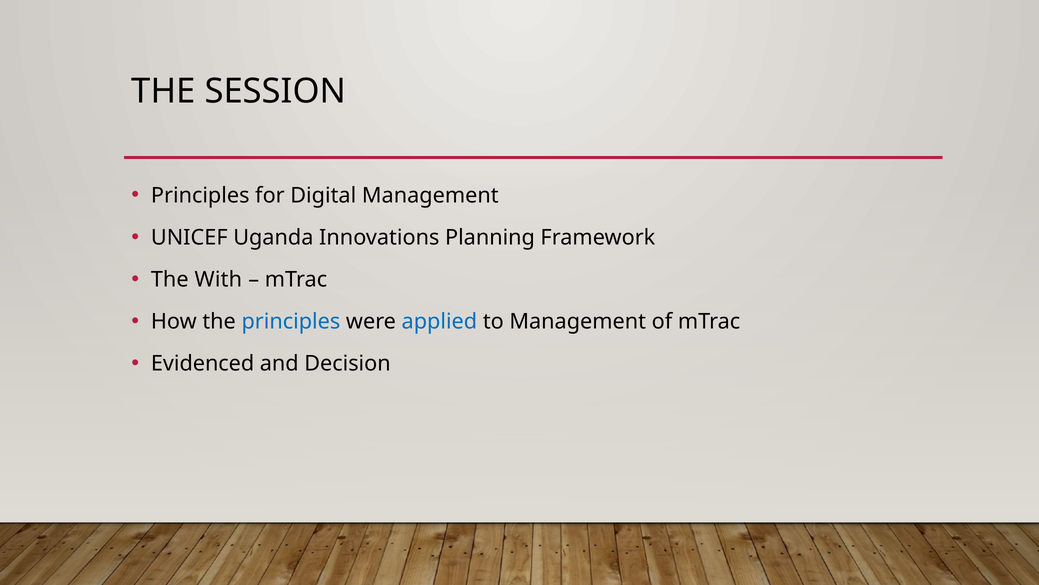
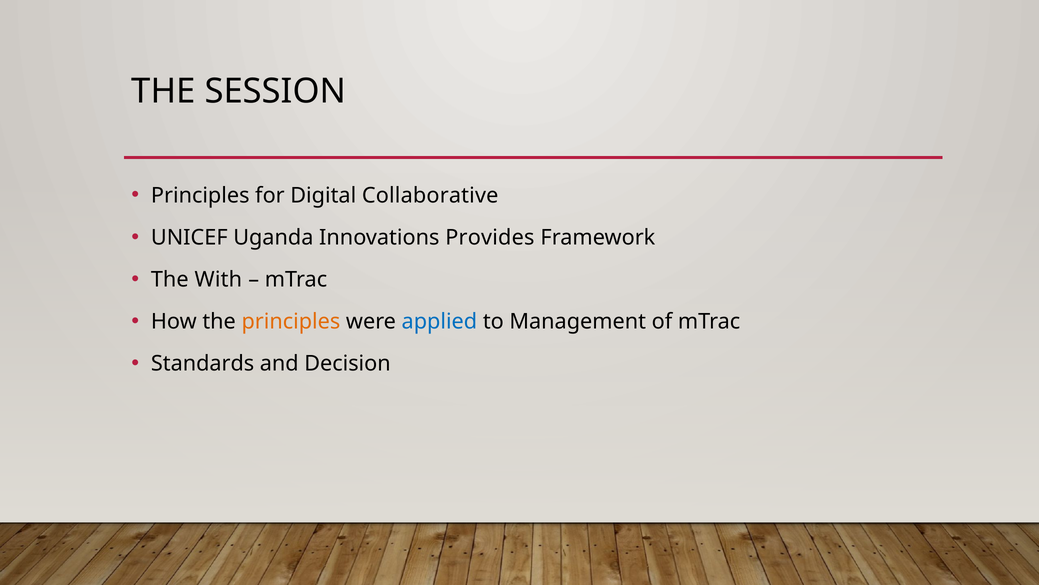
Digital Management: Management -> Collaborative
Planning: Planning -> Provides
principles at (291, 321) colour: blue -> orange
Evidenced: Evidenced -> Standards
